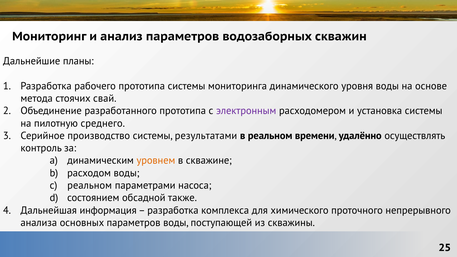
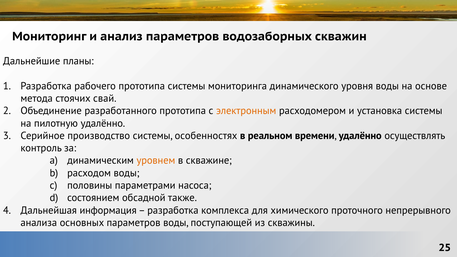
электронным colour: purple -> orange
пилотную среднего: среднего -> удалённо
результатами: результатами -> особенностях
реальном at (90, 185): реальном -> половины
